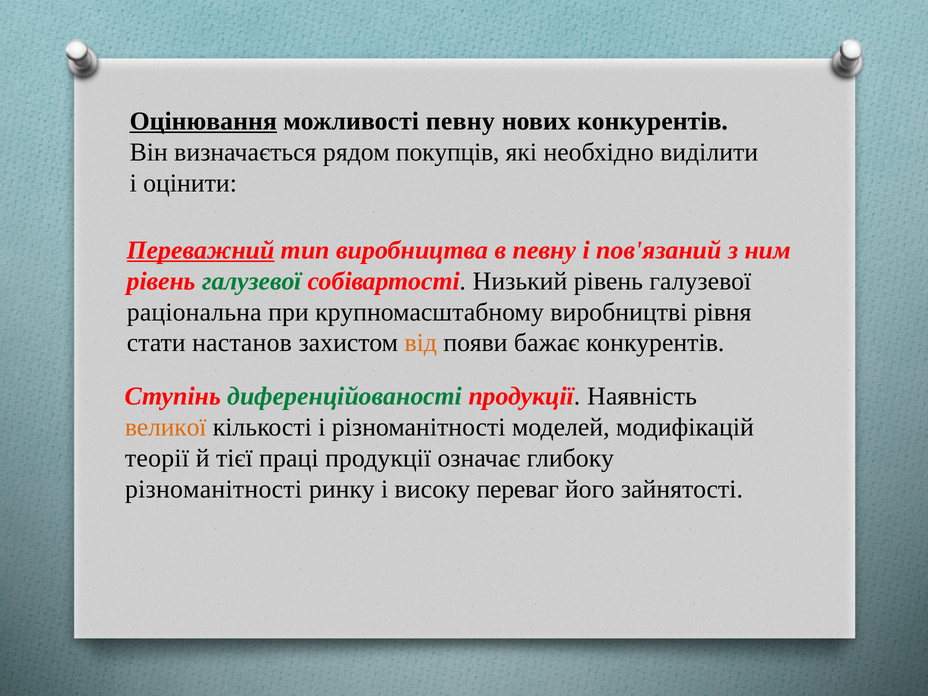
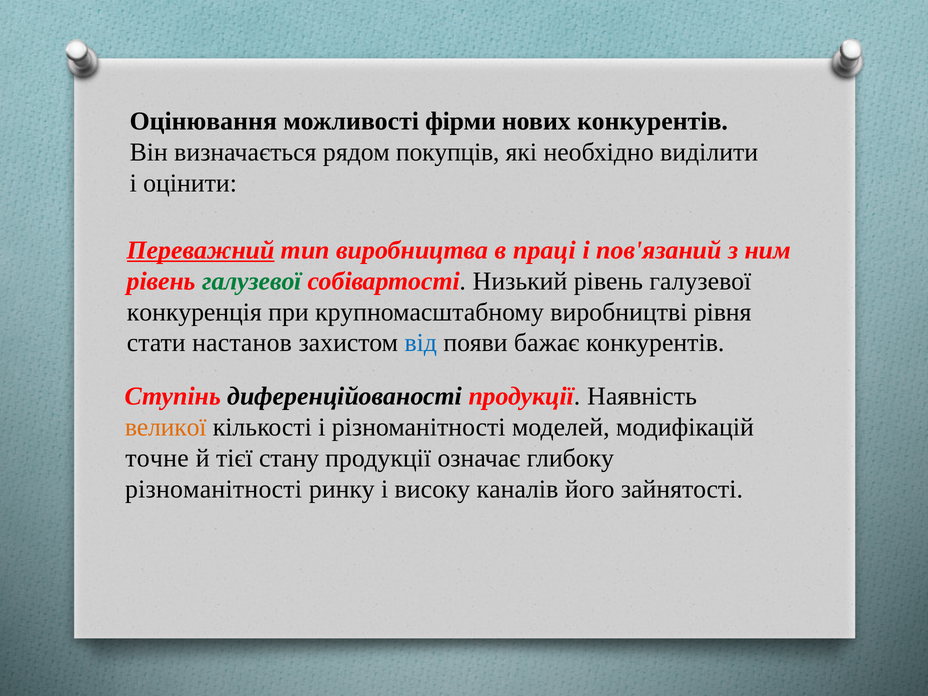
Оцінювання underline: present -> none
можливості певну: певну -> фірми
в певну: певну -> праці
раціональна: раціональна -> конкуренція
від colour: orange -> blue
диференційованості colour: green -> black
теорії: теорії -> точне
праці: праці -> стану
переваг: переваг -> каналів
